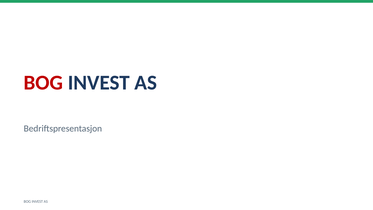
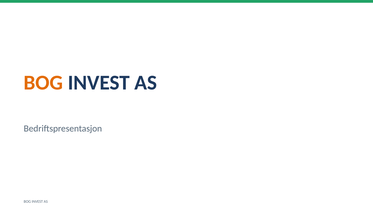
BOG at (43, 83) colour: red -> orange
